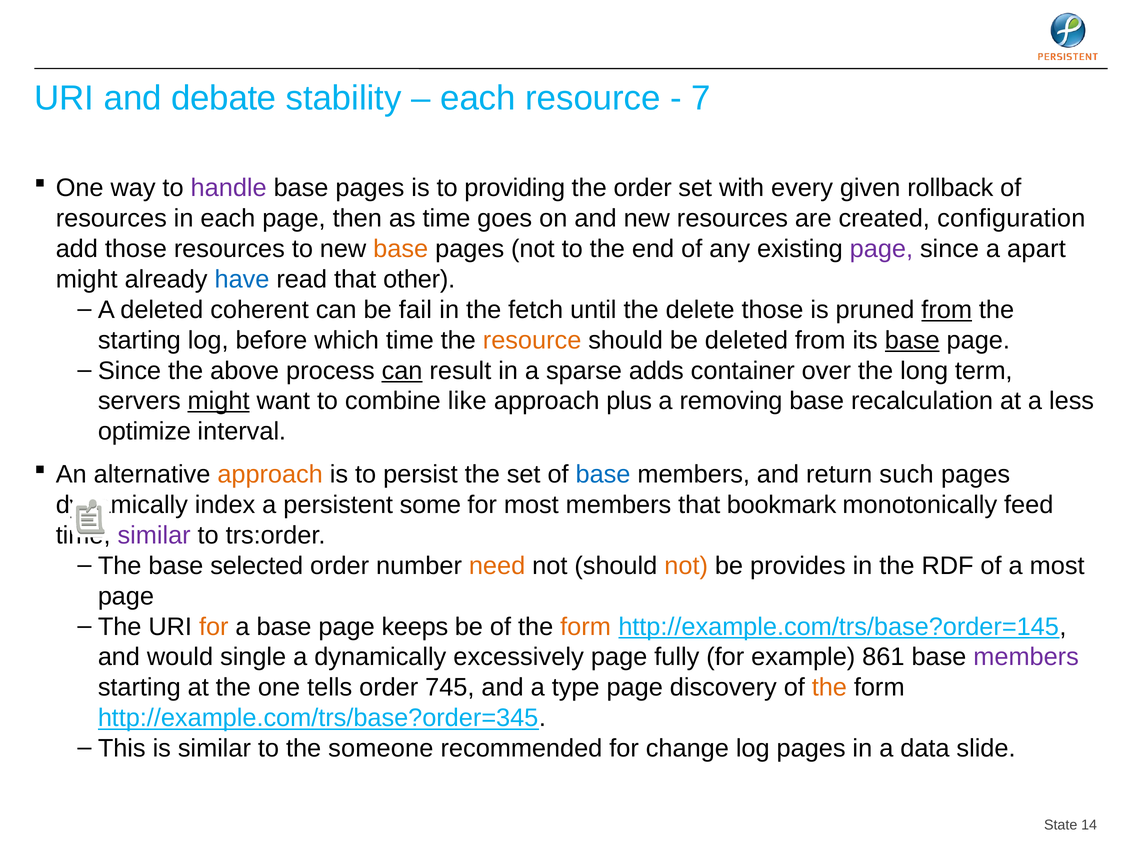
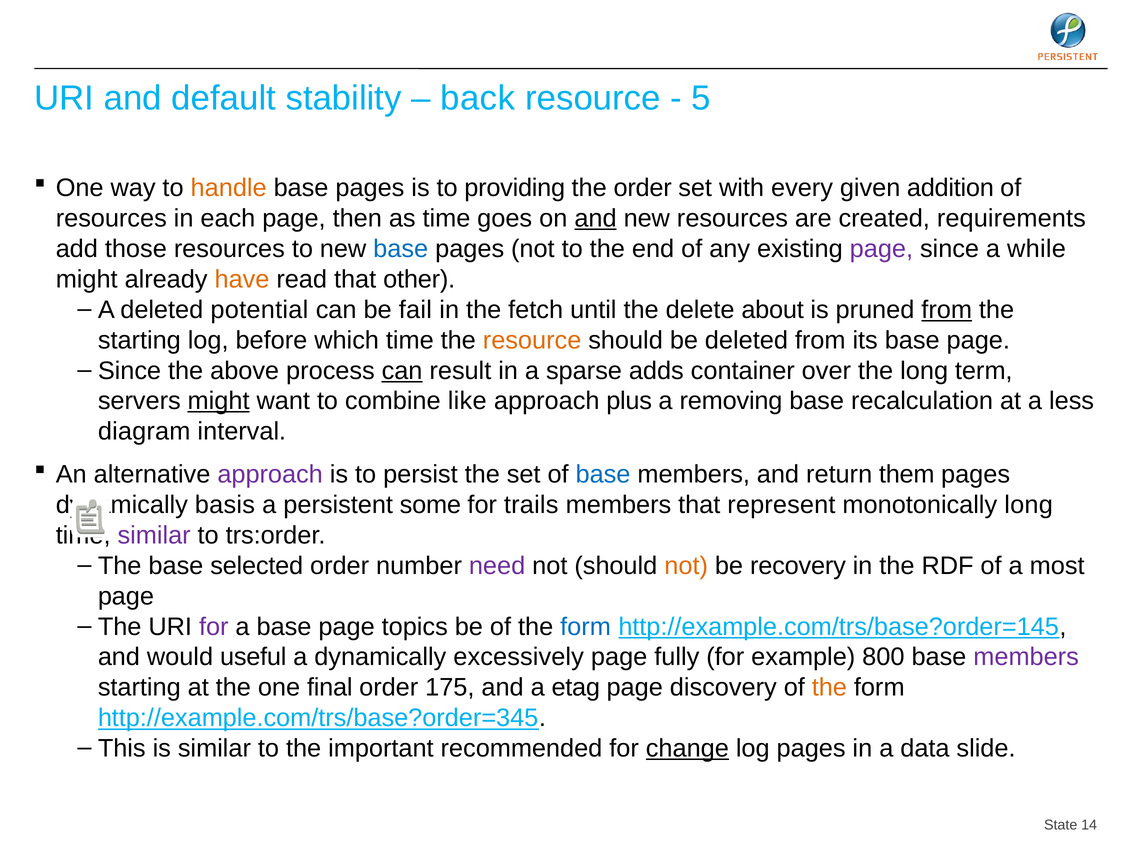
debate: debate -> default
each at (478, 98): each -> back
7: 7 -> 5
handle colour: purple -> orange
rollback: rollback -> addition
and at (596, 219) underline: none -> present
configuration: configuration -> requirements
base at (401, 249) colour: orange -> blue
apart: apart -> while
have colour: blue -> orange
coherent: coherent -> potential
delete those: those -> about
base at (912, 340) underline: present -> none
optimize: optimize -> diagram
approach at (270, 475) colour: orange -> purple
such: such -> them
dynamically index: index -> basis
for most: most -> trails
bookmark: bookmark -> represent
monotonically feed: feed -> long
need colour: orange -> purple
provides: provides -> recovery
for at (214, 627) colour: orange -> purple
keeps: keeps -> topics
form at (586, 627) colour: orange -> blue
single: single -> useful
861: 861 -> 800
tells: tells -> final
745: 745 -> 175
type: type -> etag
someone: someone -> important
change underline: none -> present
